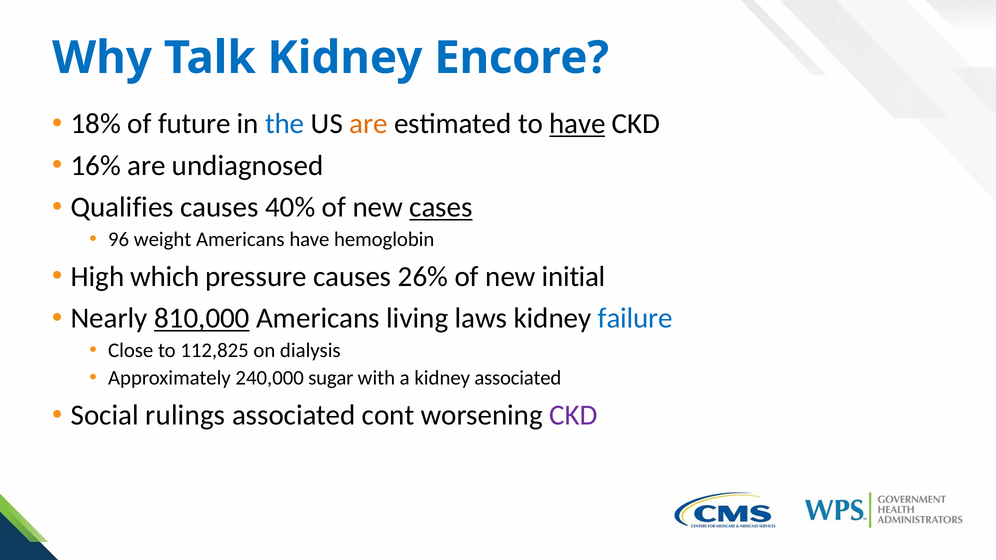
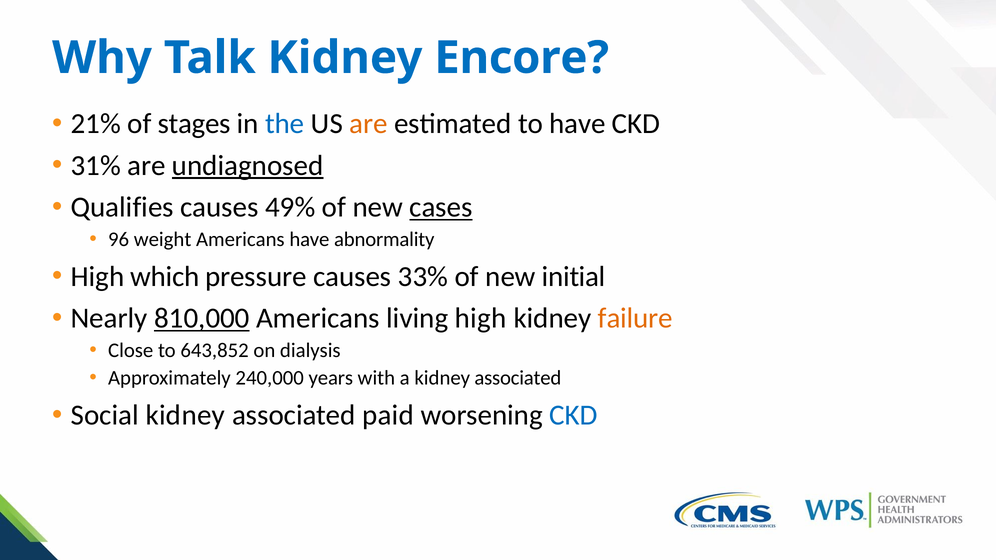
18%: 18% -> 21%
future: future -> stages
have at (577, 124) underline: present -> none
16%: 16% -> 31%
undiagnosed underline: none -> present
40%: 40% -> 49%
hemoglobin: hemoglobin -> abnormality
26%: 26% -> 33%
living laws: laws -> high
failure colour: blue -> orange
112,825: 112,825 -> 643,852
sugar: sugar -> years
Social rulings: rulings -> kidney
cont: cont -> paid
CKD at (574, 415) colour: purple -> blue
